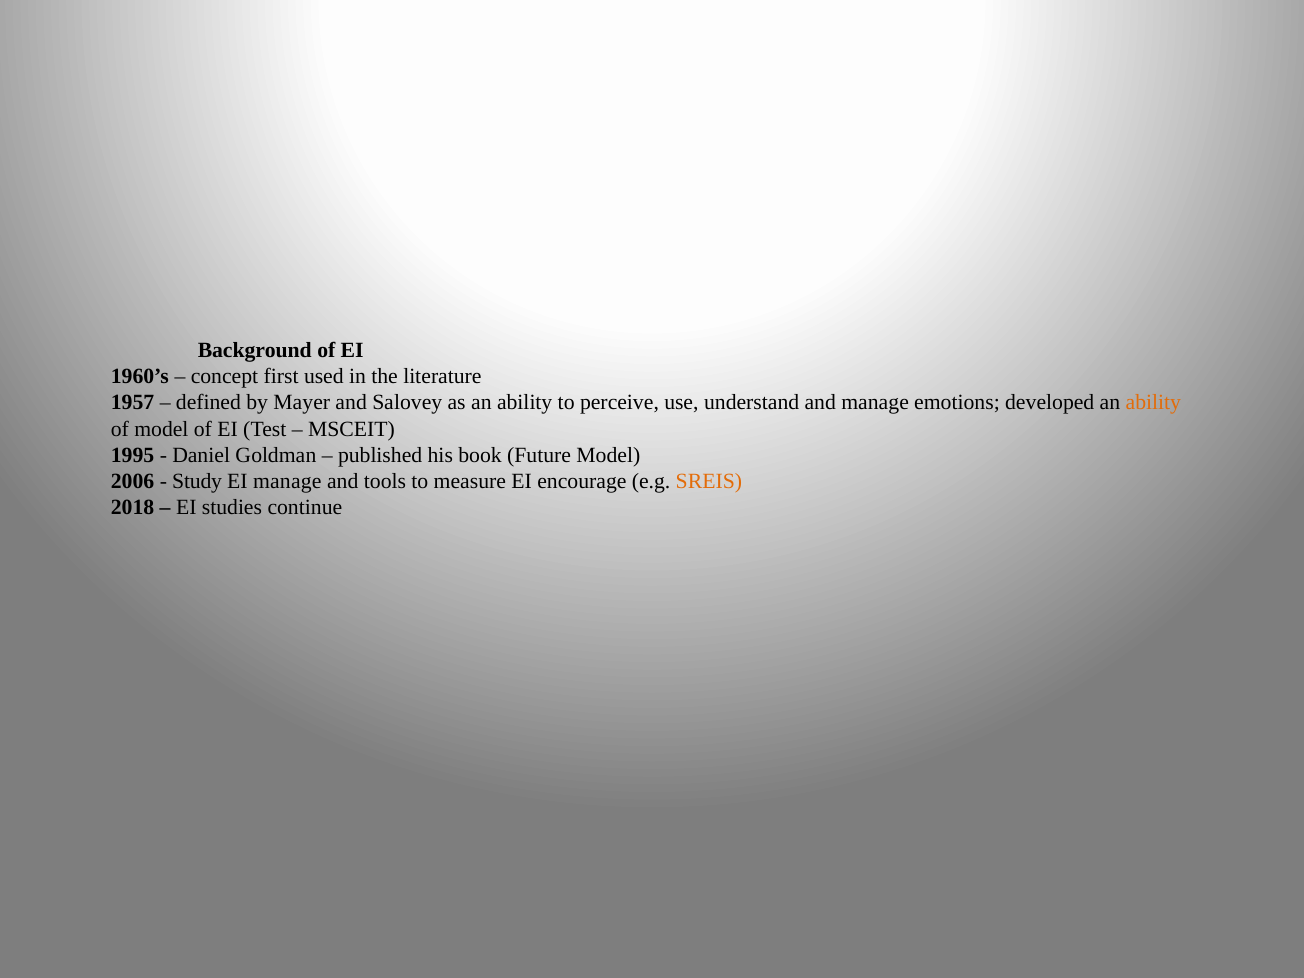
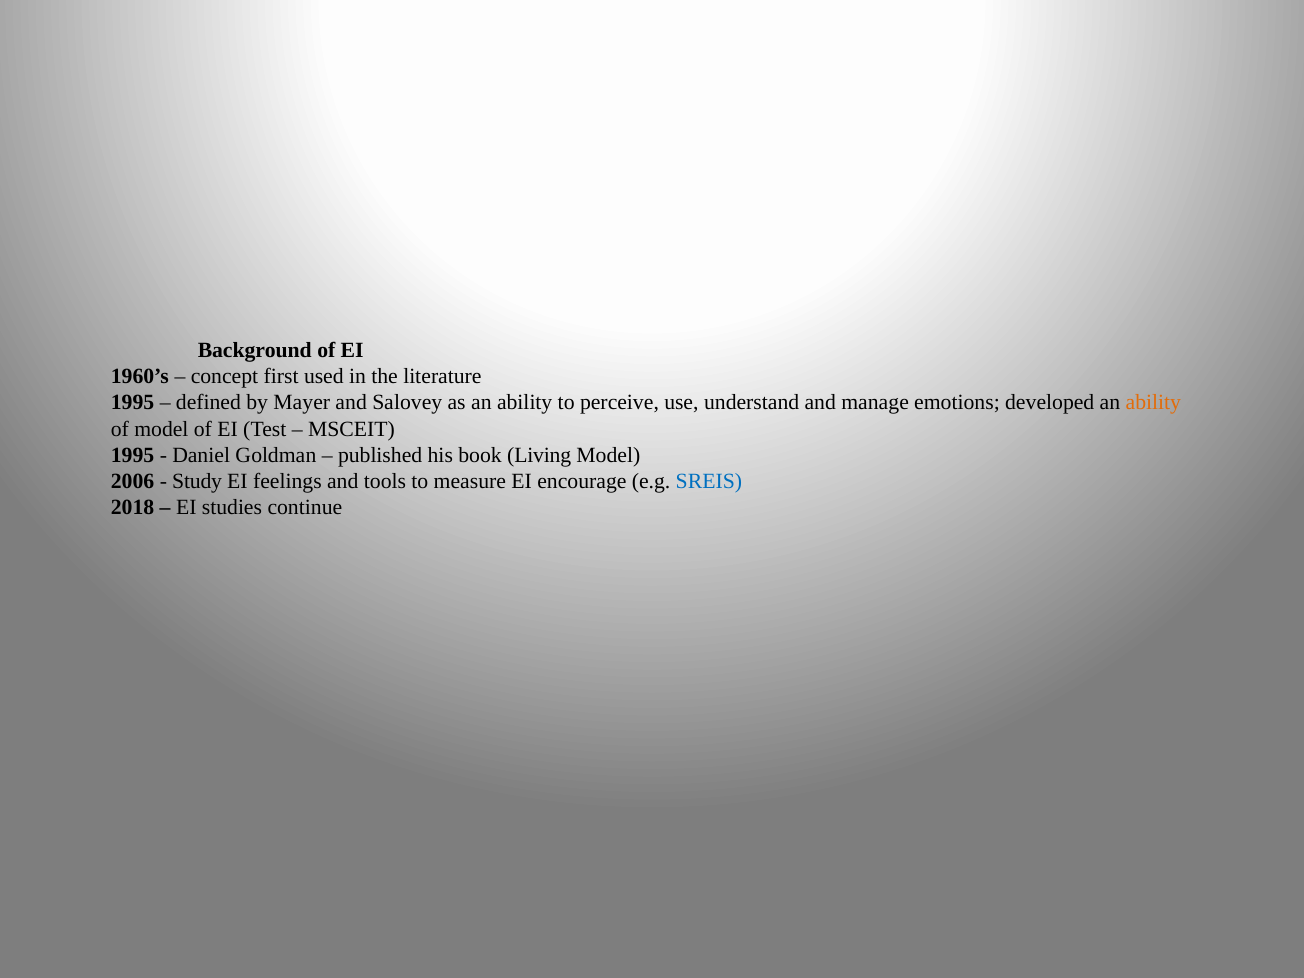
1957 at (133, 403): 1957 -> 1995
Future: Future -> Living
EI manage: manage -> feelings
SREIS colour: orange -> blue
